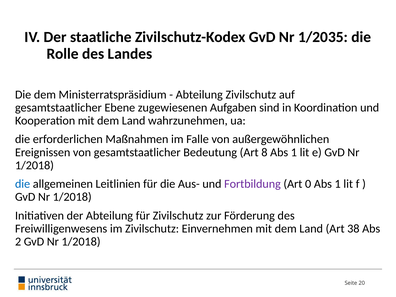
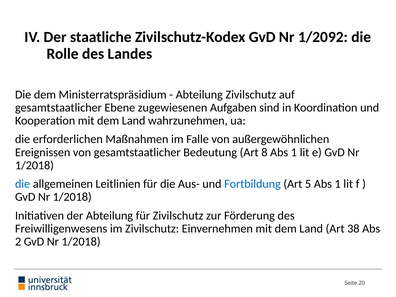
1/2035: 1/2035 -> 1/2092
Fortbildung colour: purple -> blue
0: 0 -> 5
